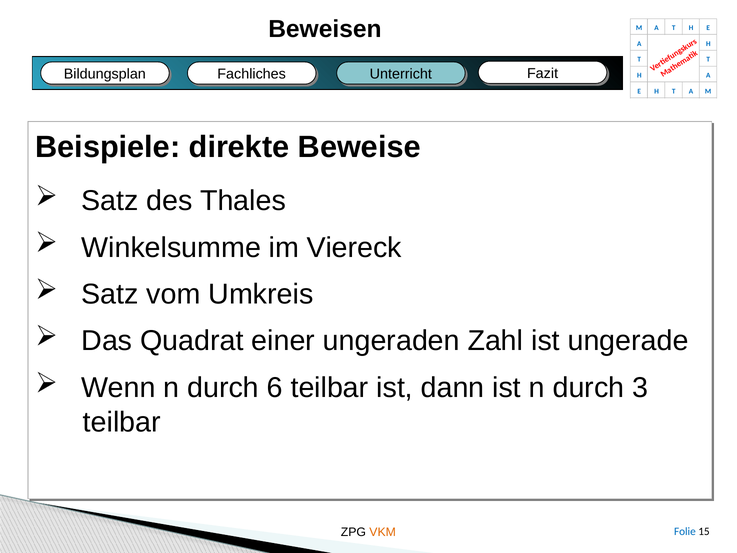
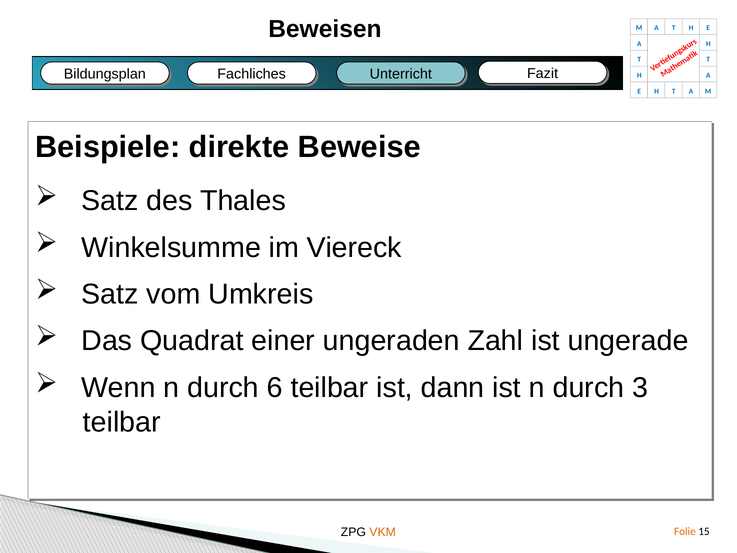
Folie colour: blue -> orange
